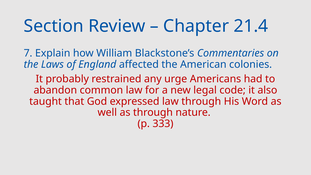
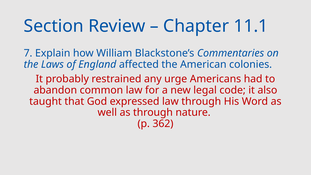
21.4: 21.4 -> 11.1
333: 333 -> 362
